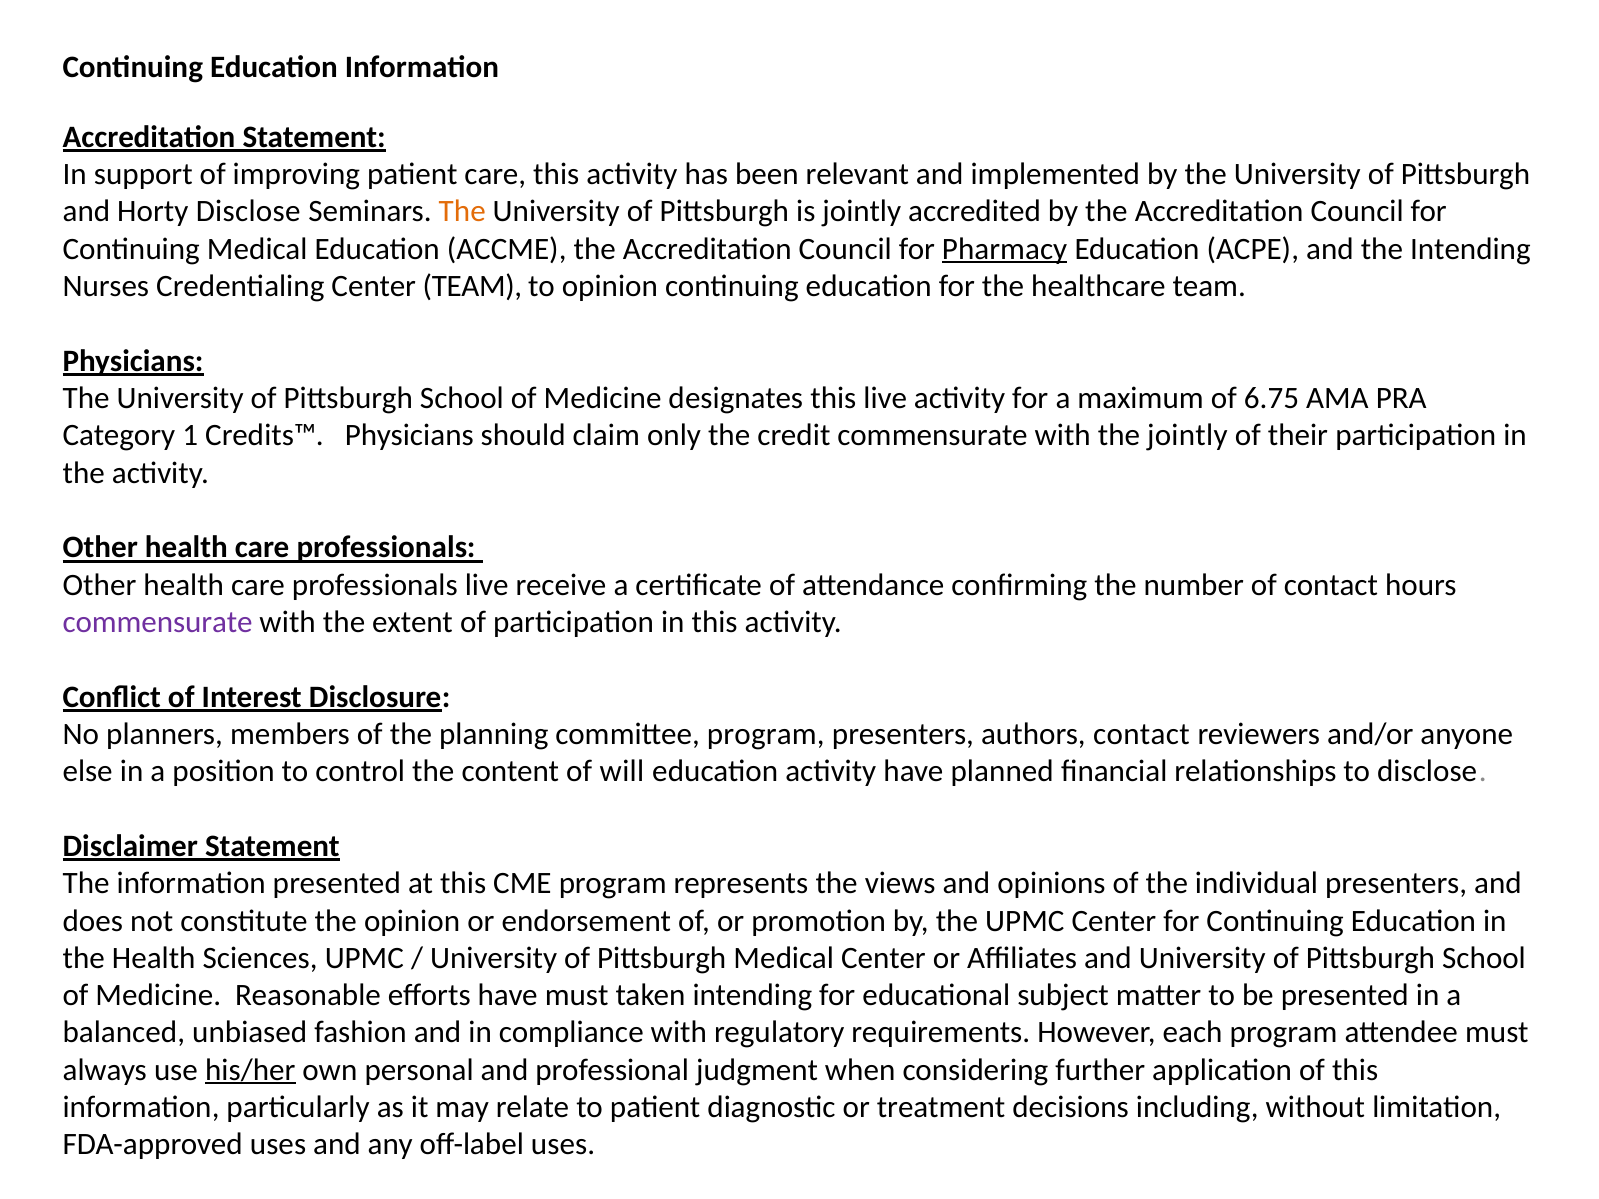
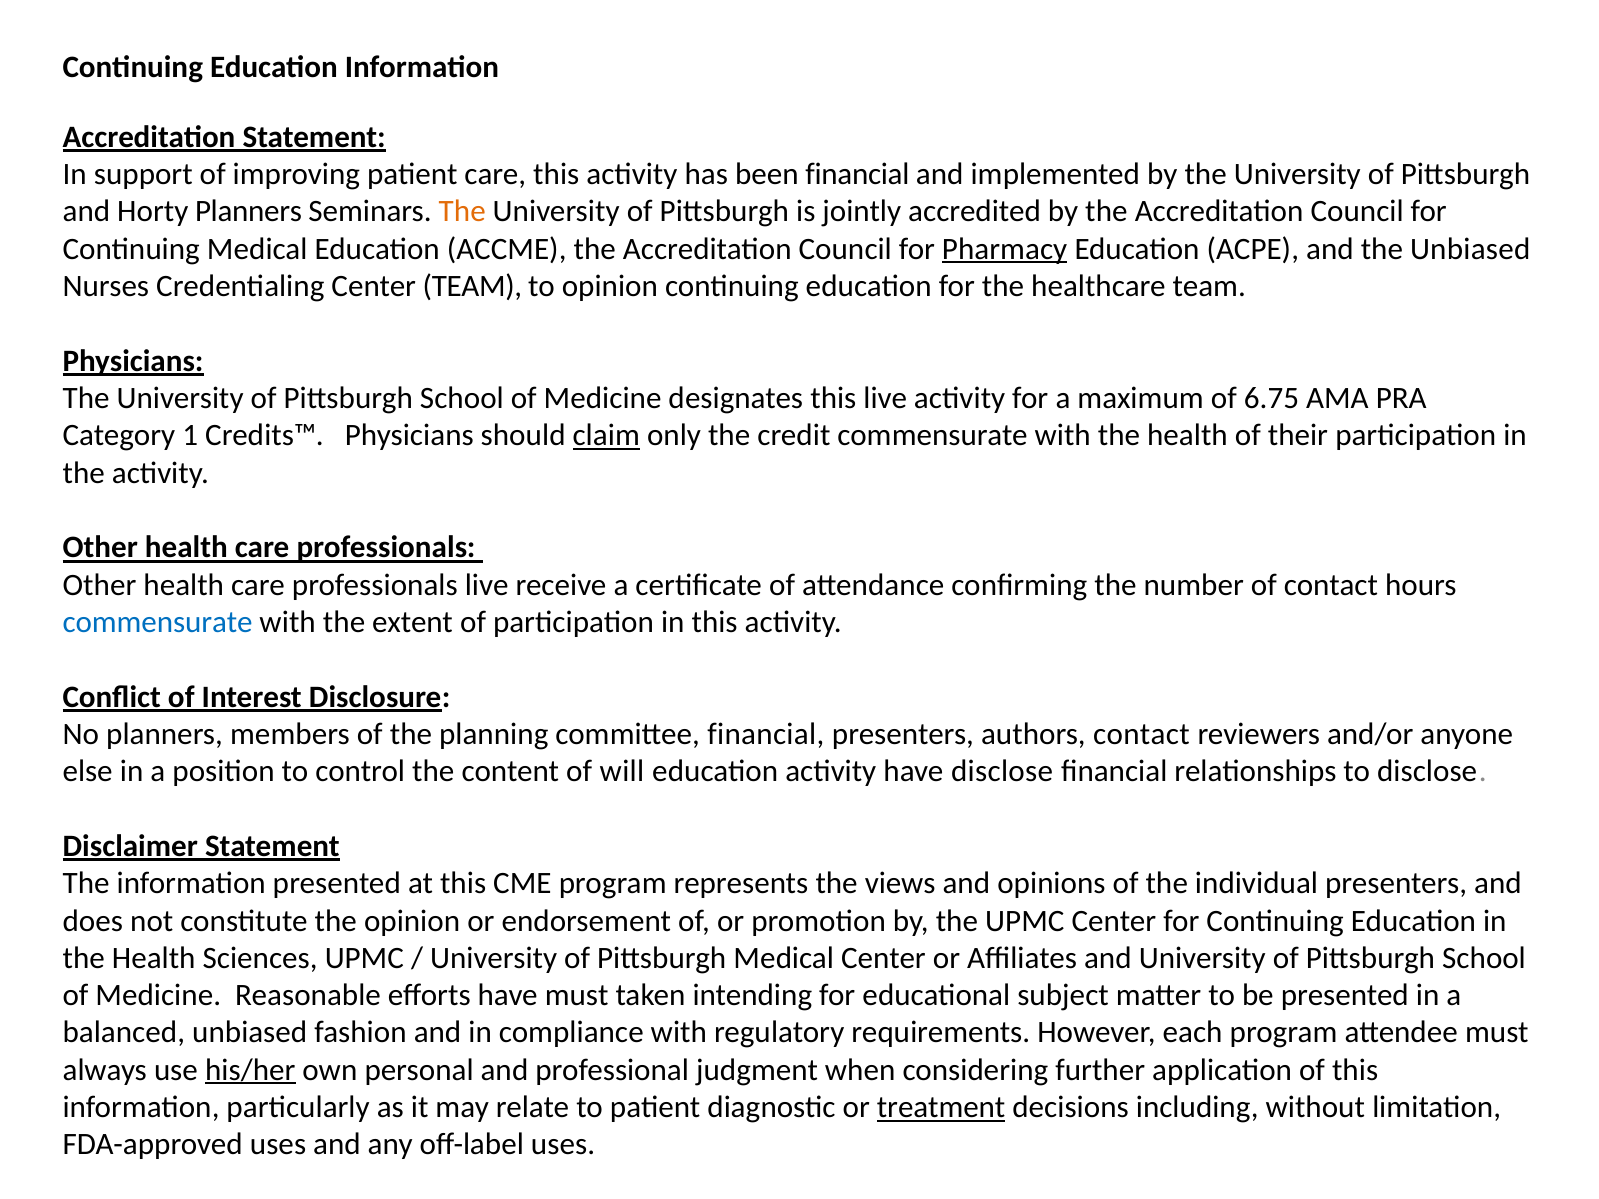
been relevant: relevant -> financial
Horty Disclose: Disclose -> Planners
the Intending: Intending -> Unbiased
claim underline: none -> present
with the jointly: jointly -> health
commensurate at (158, 622) colour: purple -> blue
committee program: program -> financial
have planned: planned -> disclose
treatment underline: none -> present
